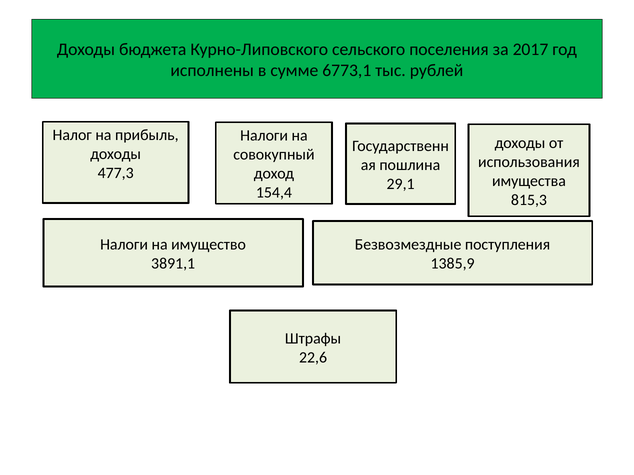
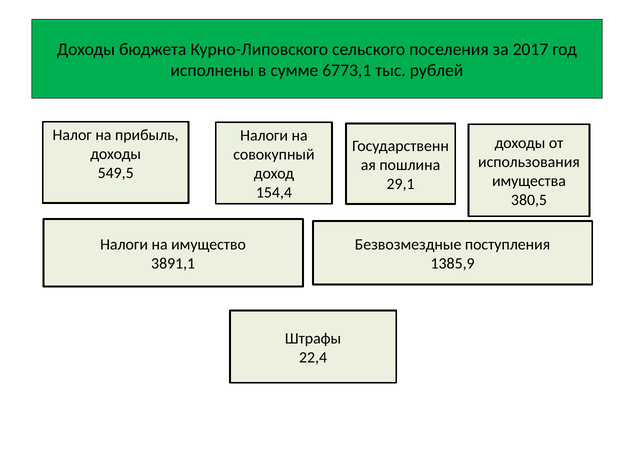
477,3: 477,3 -> 549,5
815,3: 815,3 -> 380,5
22,6: 22,6 -> 22,4
